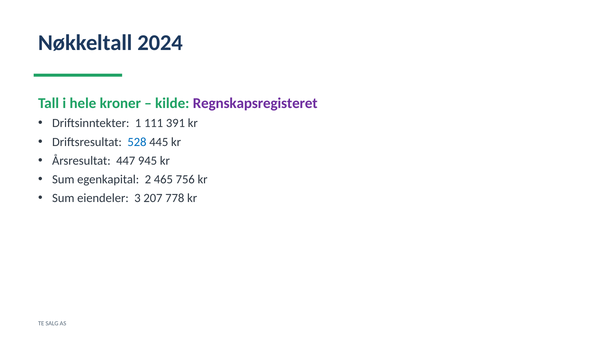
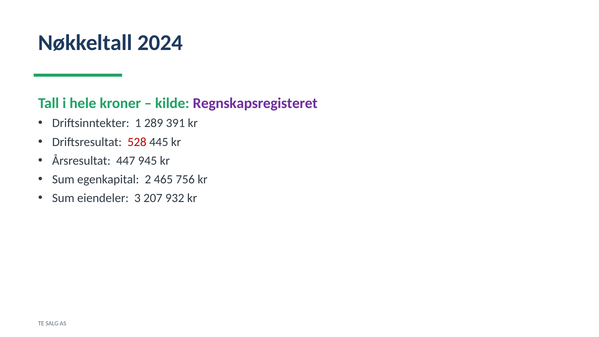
111: 111 -> 289
528 colour: blue -> red
778: 778 -> 932
